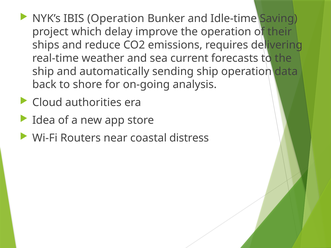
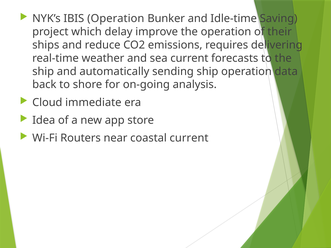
authorities: authorities -> immediate
coastal distress: distress -> current
